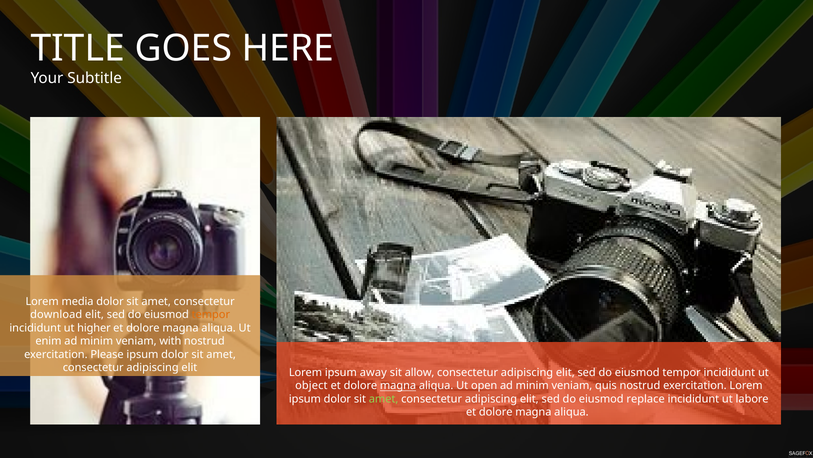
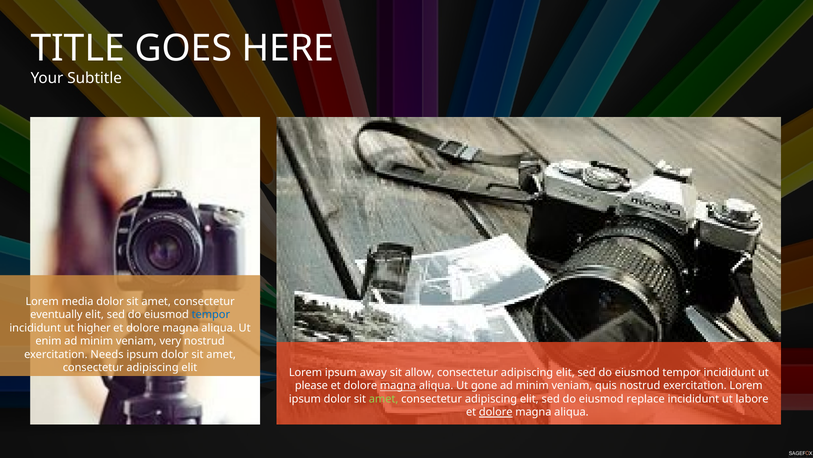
download: download -> eventually
tempor at (211, 314) colour: orange -> blue
with: with -> very
Please: Please -> Needs
object: object -> please
open: open -> gone
dolore at (496, 412) underline: none -> present
